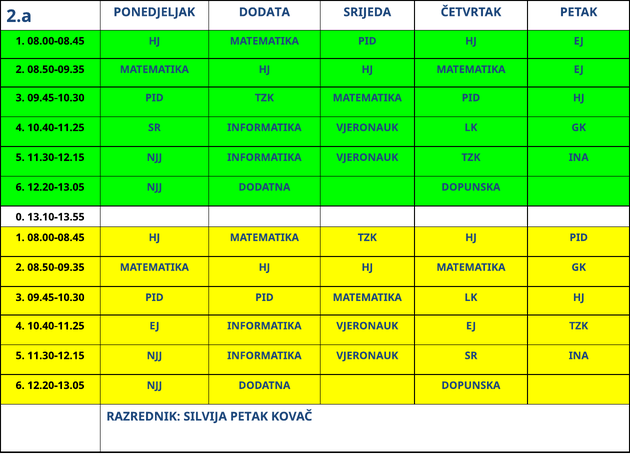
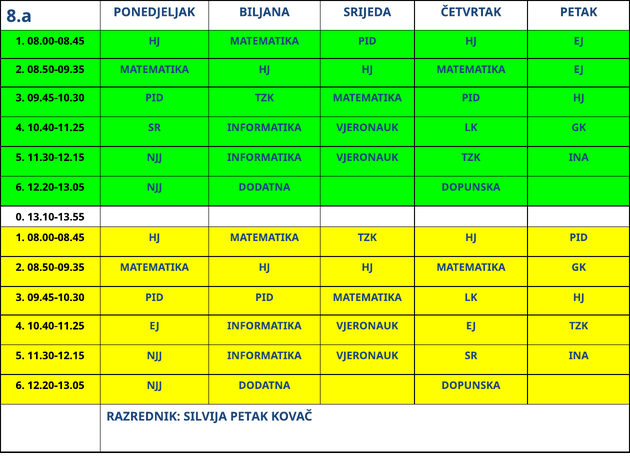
2.a: 2.a -> 8.a
DODATA: DODATA -> BILJANA
